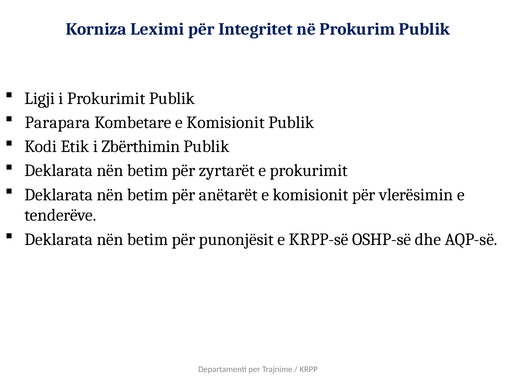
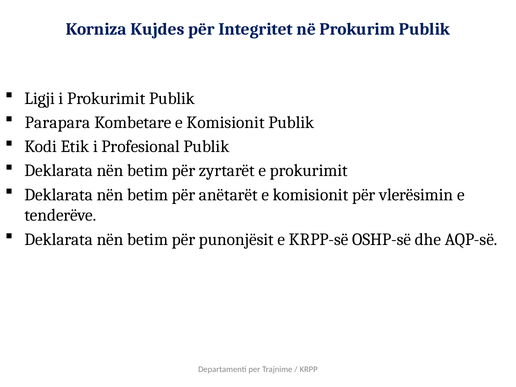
Leximi: Leximi -> Kujdes
Zbërthimin: Zbërthimin -> Profesional
